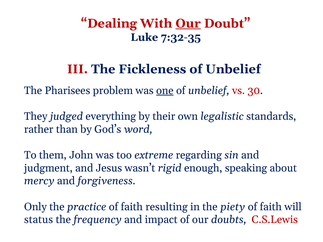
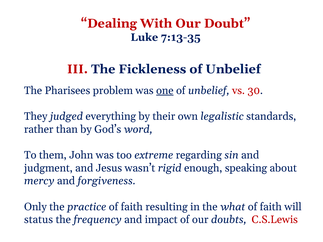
Our at (188, 23) underline: present -> none
7:32-35: 7:32-35 -> 7:13-35
piety: piety -> what
